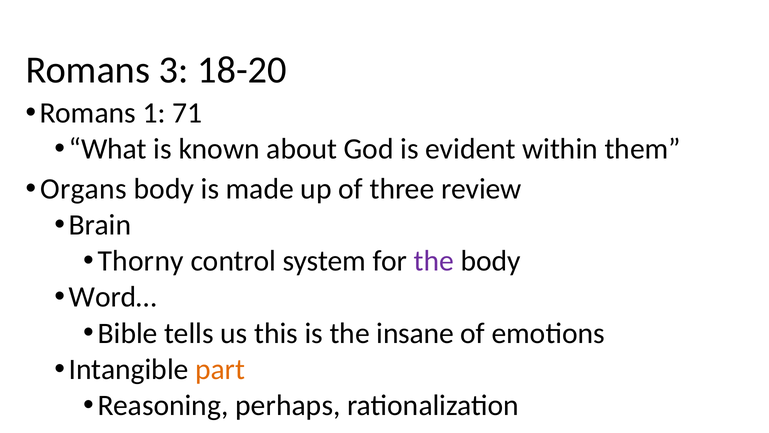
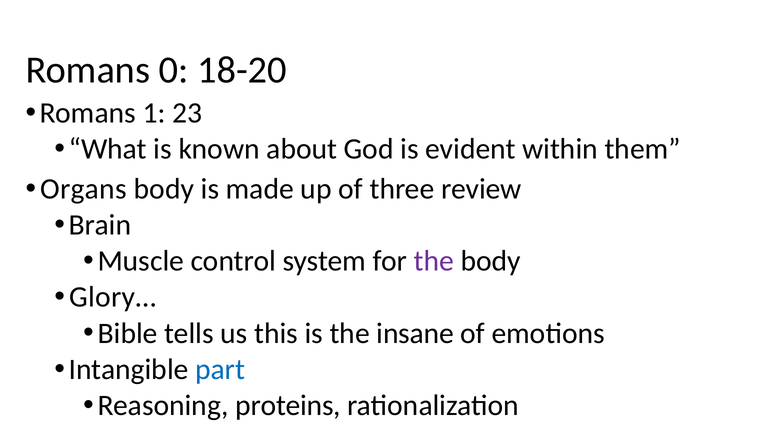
3: 3 -> 0
71: 71 -> 23
Thorny: Thorny -> Muscle
Word…: Word… -> Glory…
part colour: orange -> blue
perhaps: perhaps -> proteins
